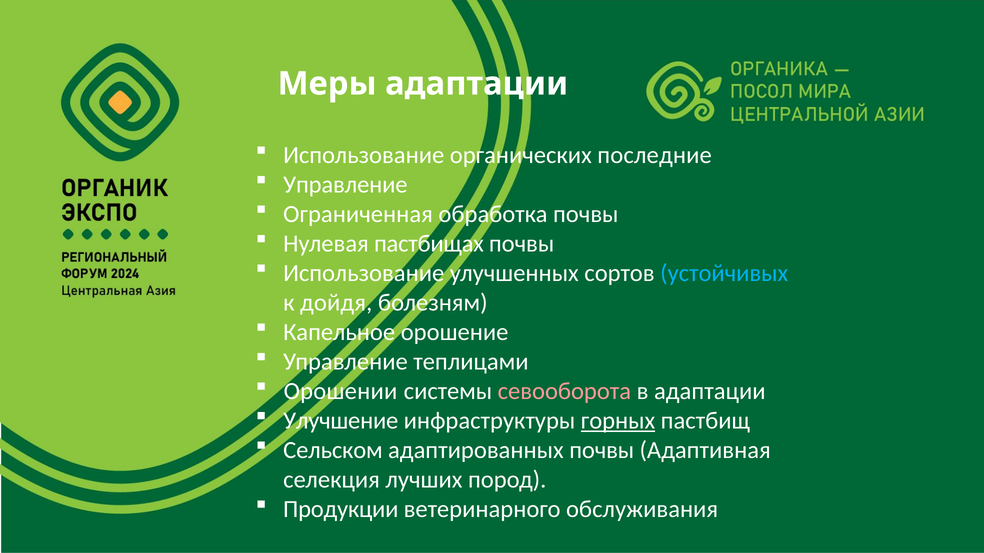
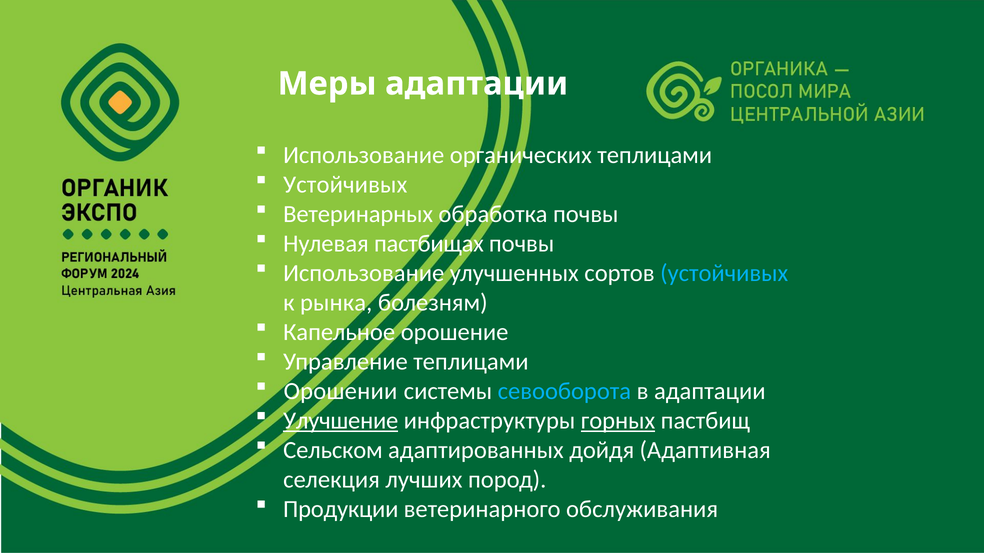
органических последние: последние -> теплицами
Управление at (345, 185): Управление -> Устойчивых
Ограниченная: Ограниченная -> Ветеринарных
дойдя: дойдя -> рынка
севооборота colour: pink -> light blue
Улучшение underline: none -> present
адаптированных почвы: почвы -> дойдя
